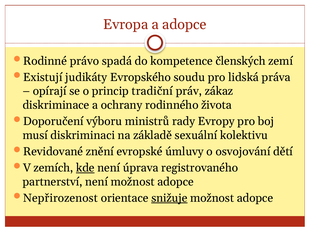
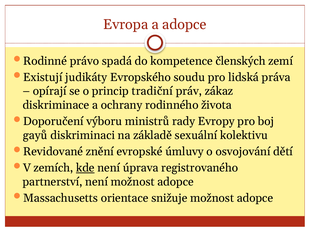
musí: musí -> gayů
Nepřirozenost: Nepřirozenost -> Massachusetts
snižuje underline: present -> none
